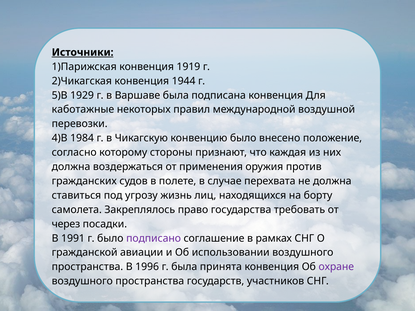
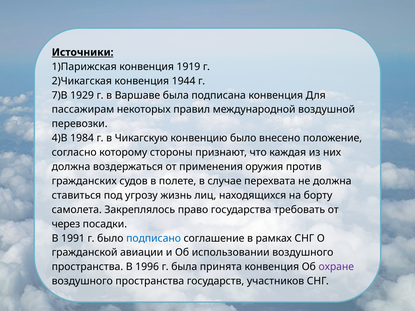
5)В: 5)В -> 7)В
каботажные: каботажные -> пассажирам
подписано colour: purple -> blue
